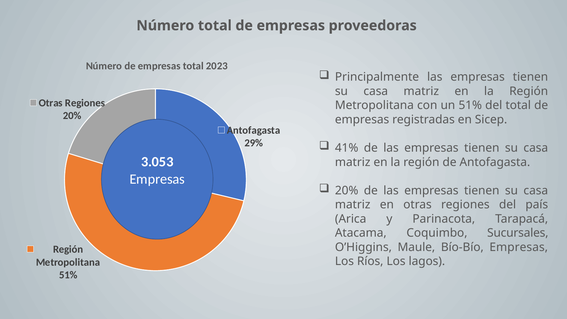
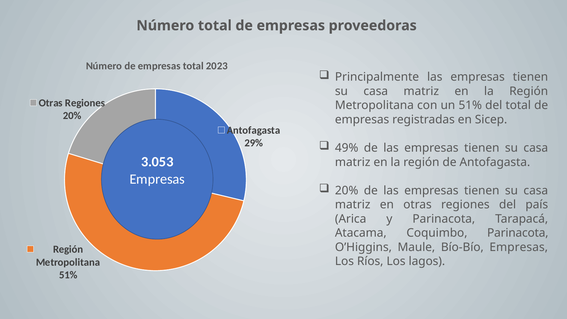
41%: 41% -> 49%
Coquimbo Sucursales: Sucursales -> Parinacota
